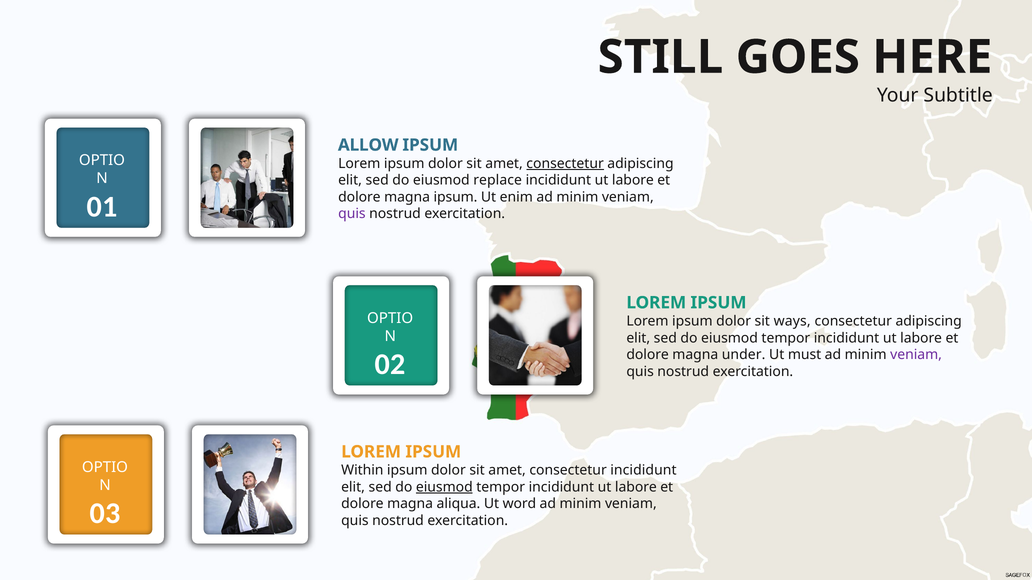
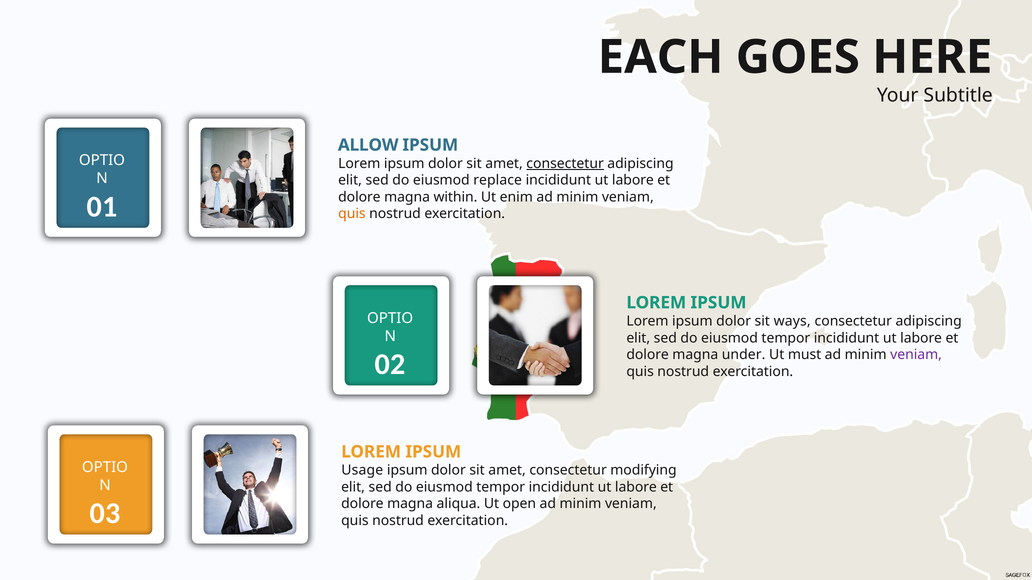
STILL: STILL -> EACH
magna ipsum: ipsum -> within
quis at (352, 214) colour: purple -> orange
Within: Within -> Usage
consectetur incididunt: incididunt -> modifying
eiusmod at (444, 487) underline: present -> none
word: word -> open
